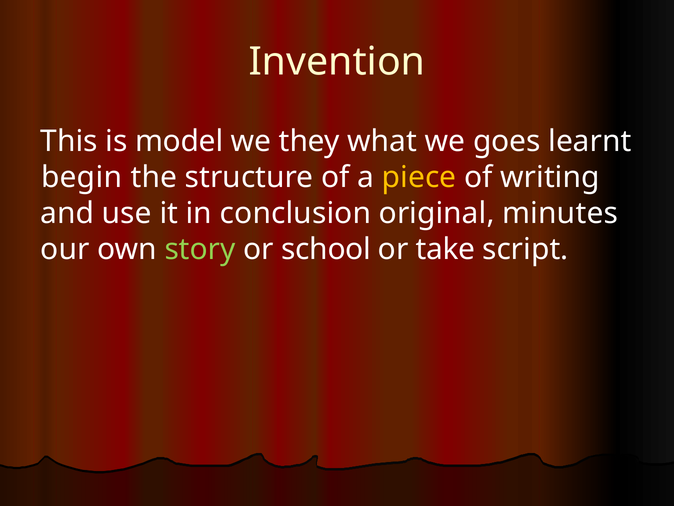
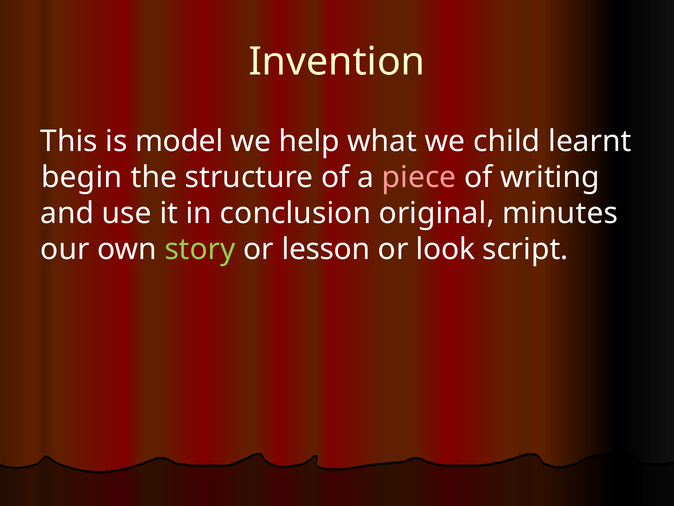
they: they -> help
goes: goes -> child
piece colour: yellow -> pink
school: school -> lesson
take: take -> look
